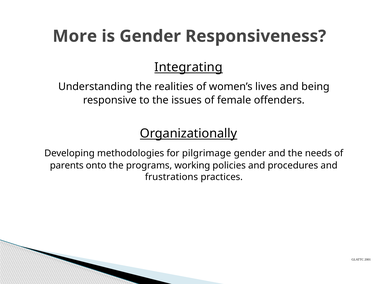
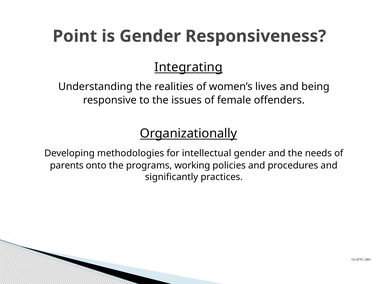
More: More -> Point
pilgrimage: pilgrimage -> intellectual
frustrations: frustrations -> significantly
